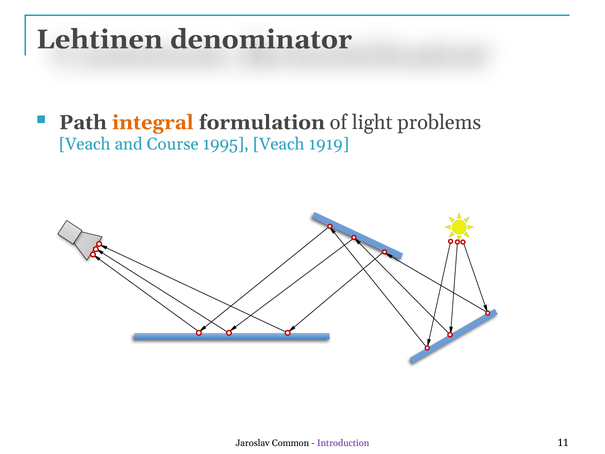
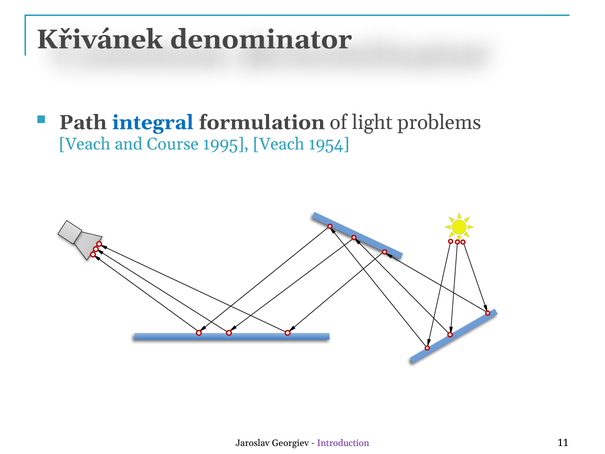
Lehtinen: Lehtinen -> Křivánek
integral colour: orange -> blue
1919: 1919 -> 1954
Common: Common -> Georgiev
